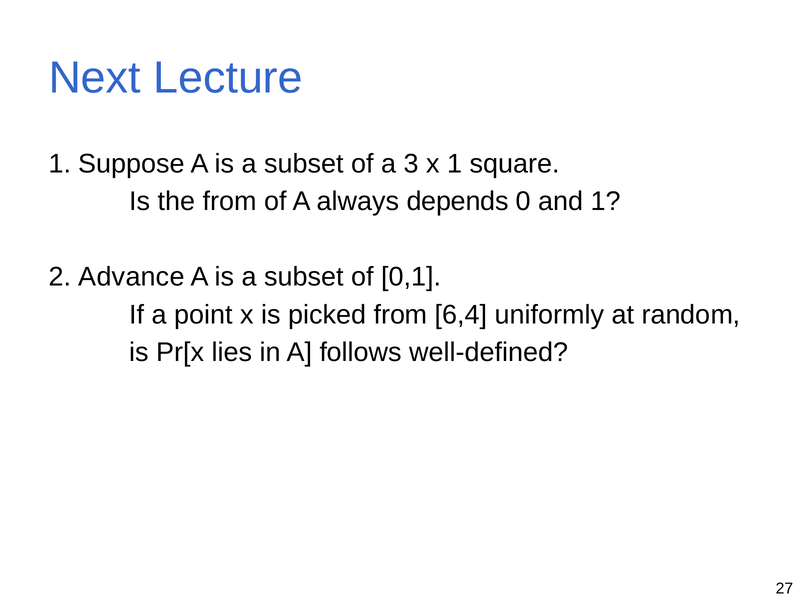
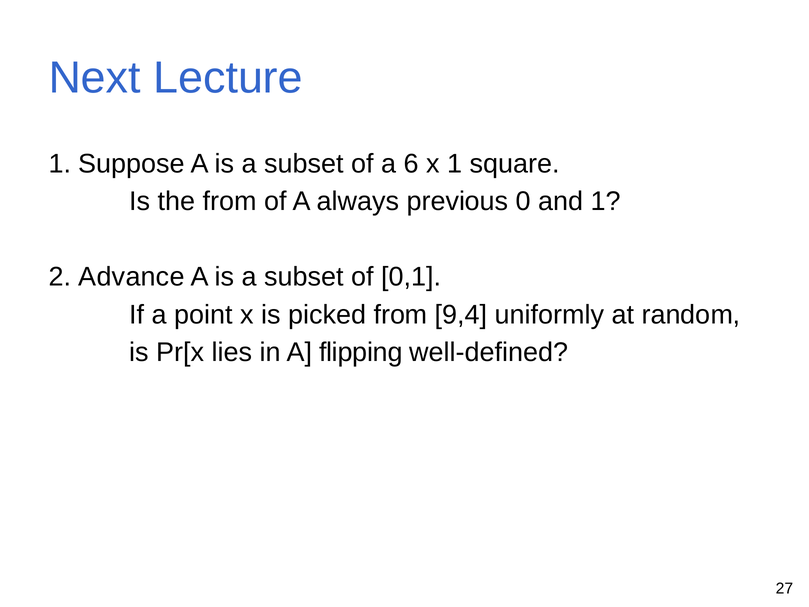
3: 3 -> 6
depends: depends -> previous
6,4: 6,4 -> 9,4
follows: follows -> flipping
